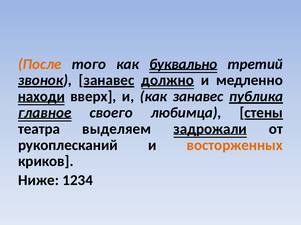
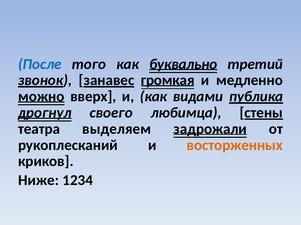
После colour: orange -> blue
должно: должно -> громкая
находи: находи -> можно
как занавес: занавес -> видами
главное: главное -> дрогнул
